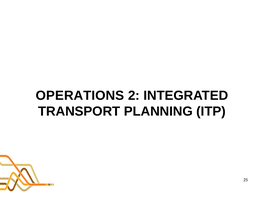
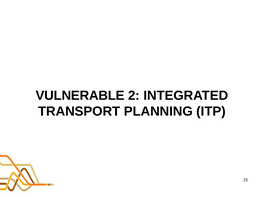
OPERATIONS: OPERATIONS -> VULNERABLE
